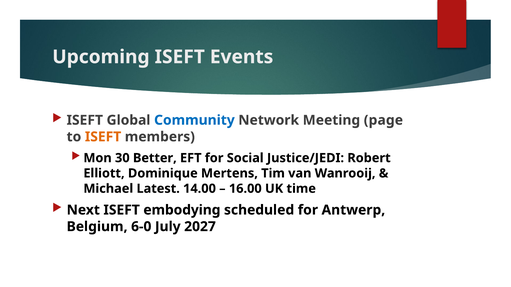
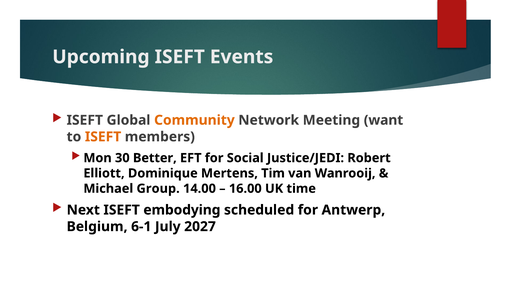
Community colour: blue -> orange
page: page -> want
Latest: Latest -> Group
6-0: 6-0 -> 6-1
